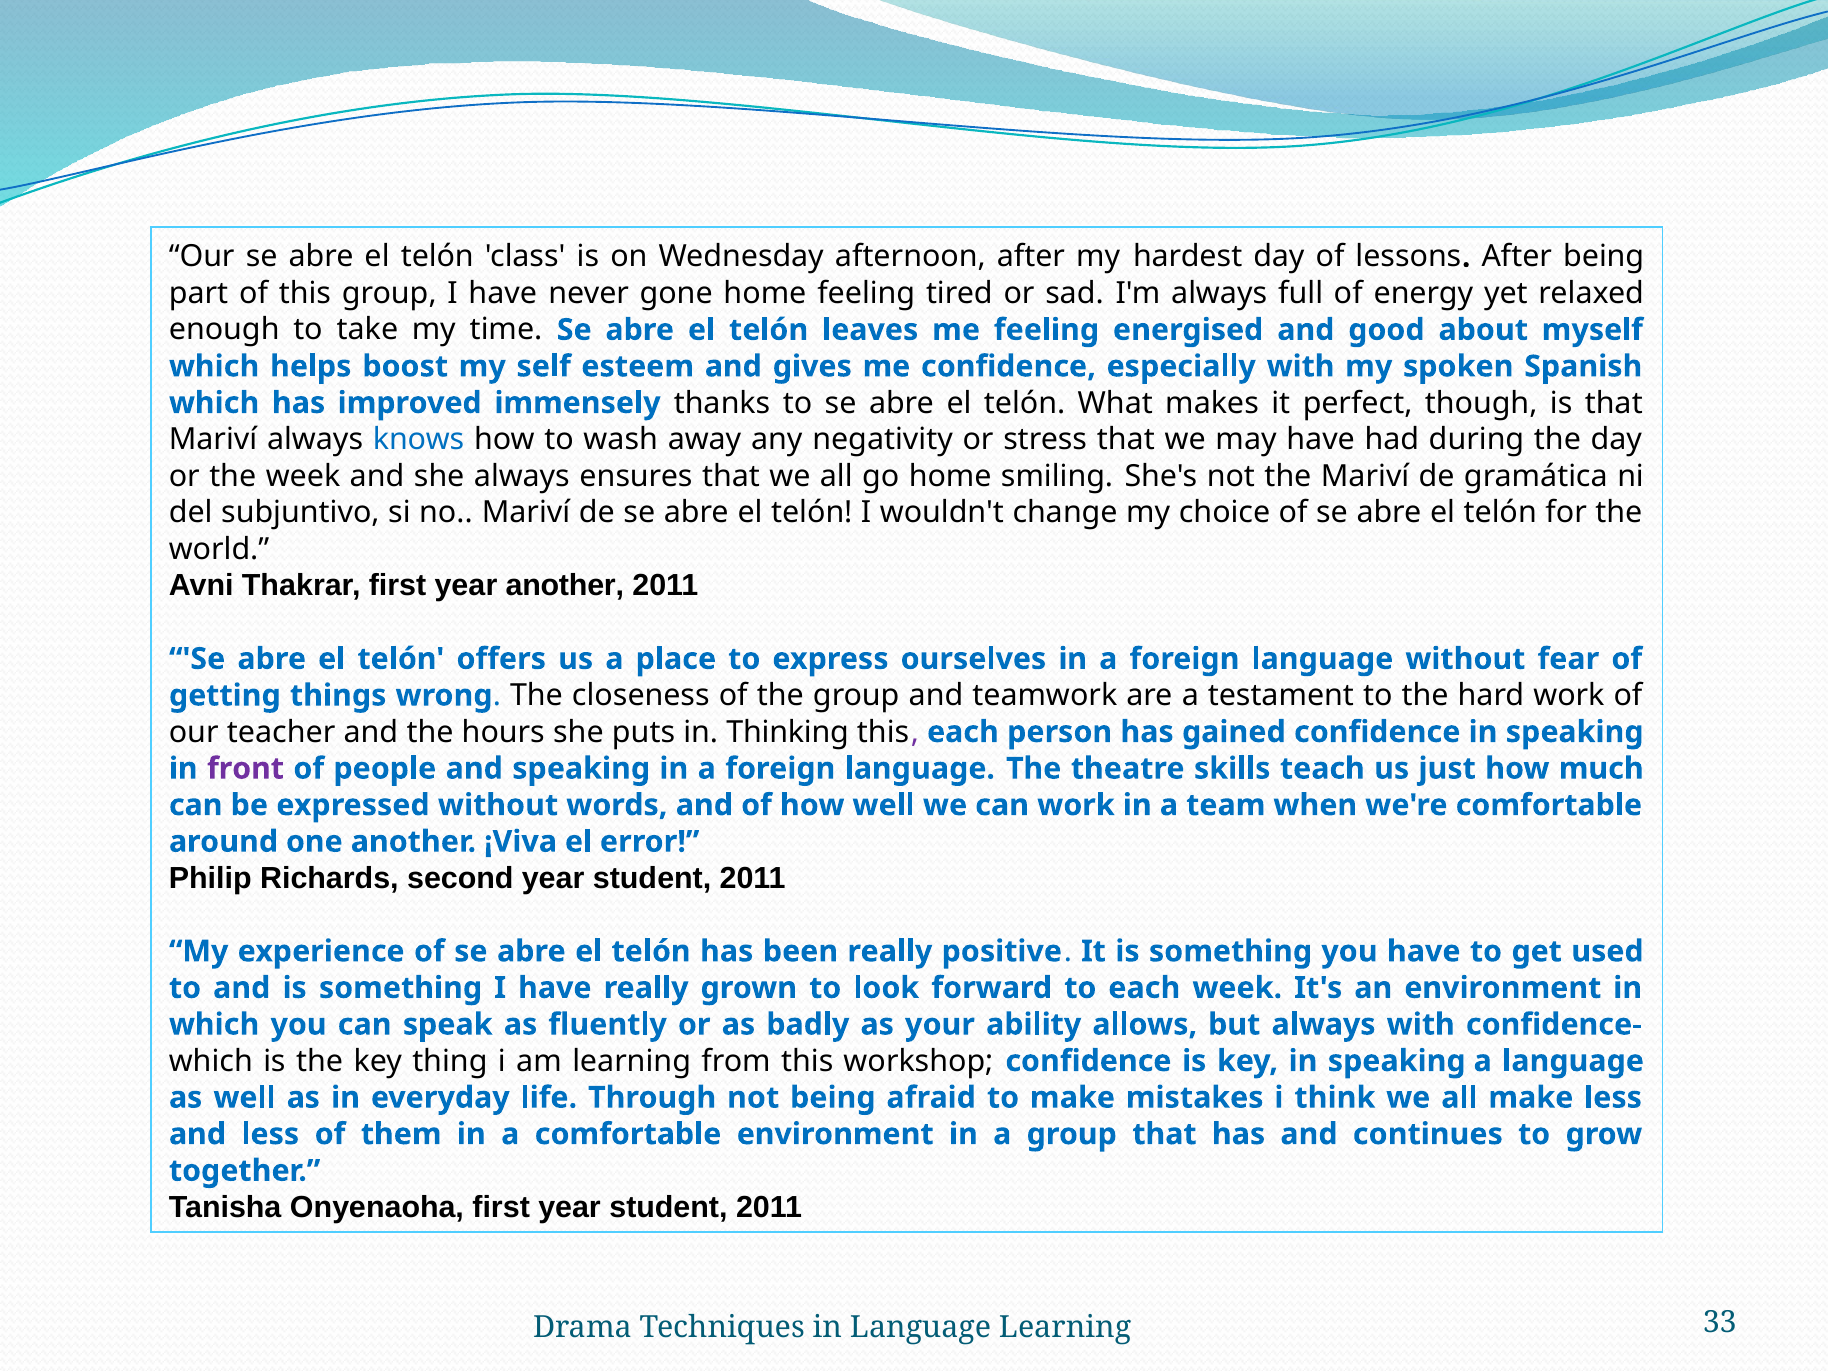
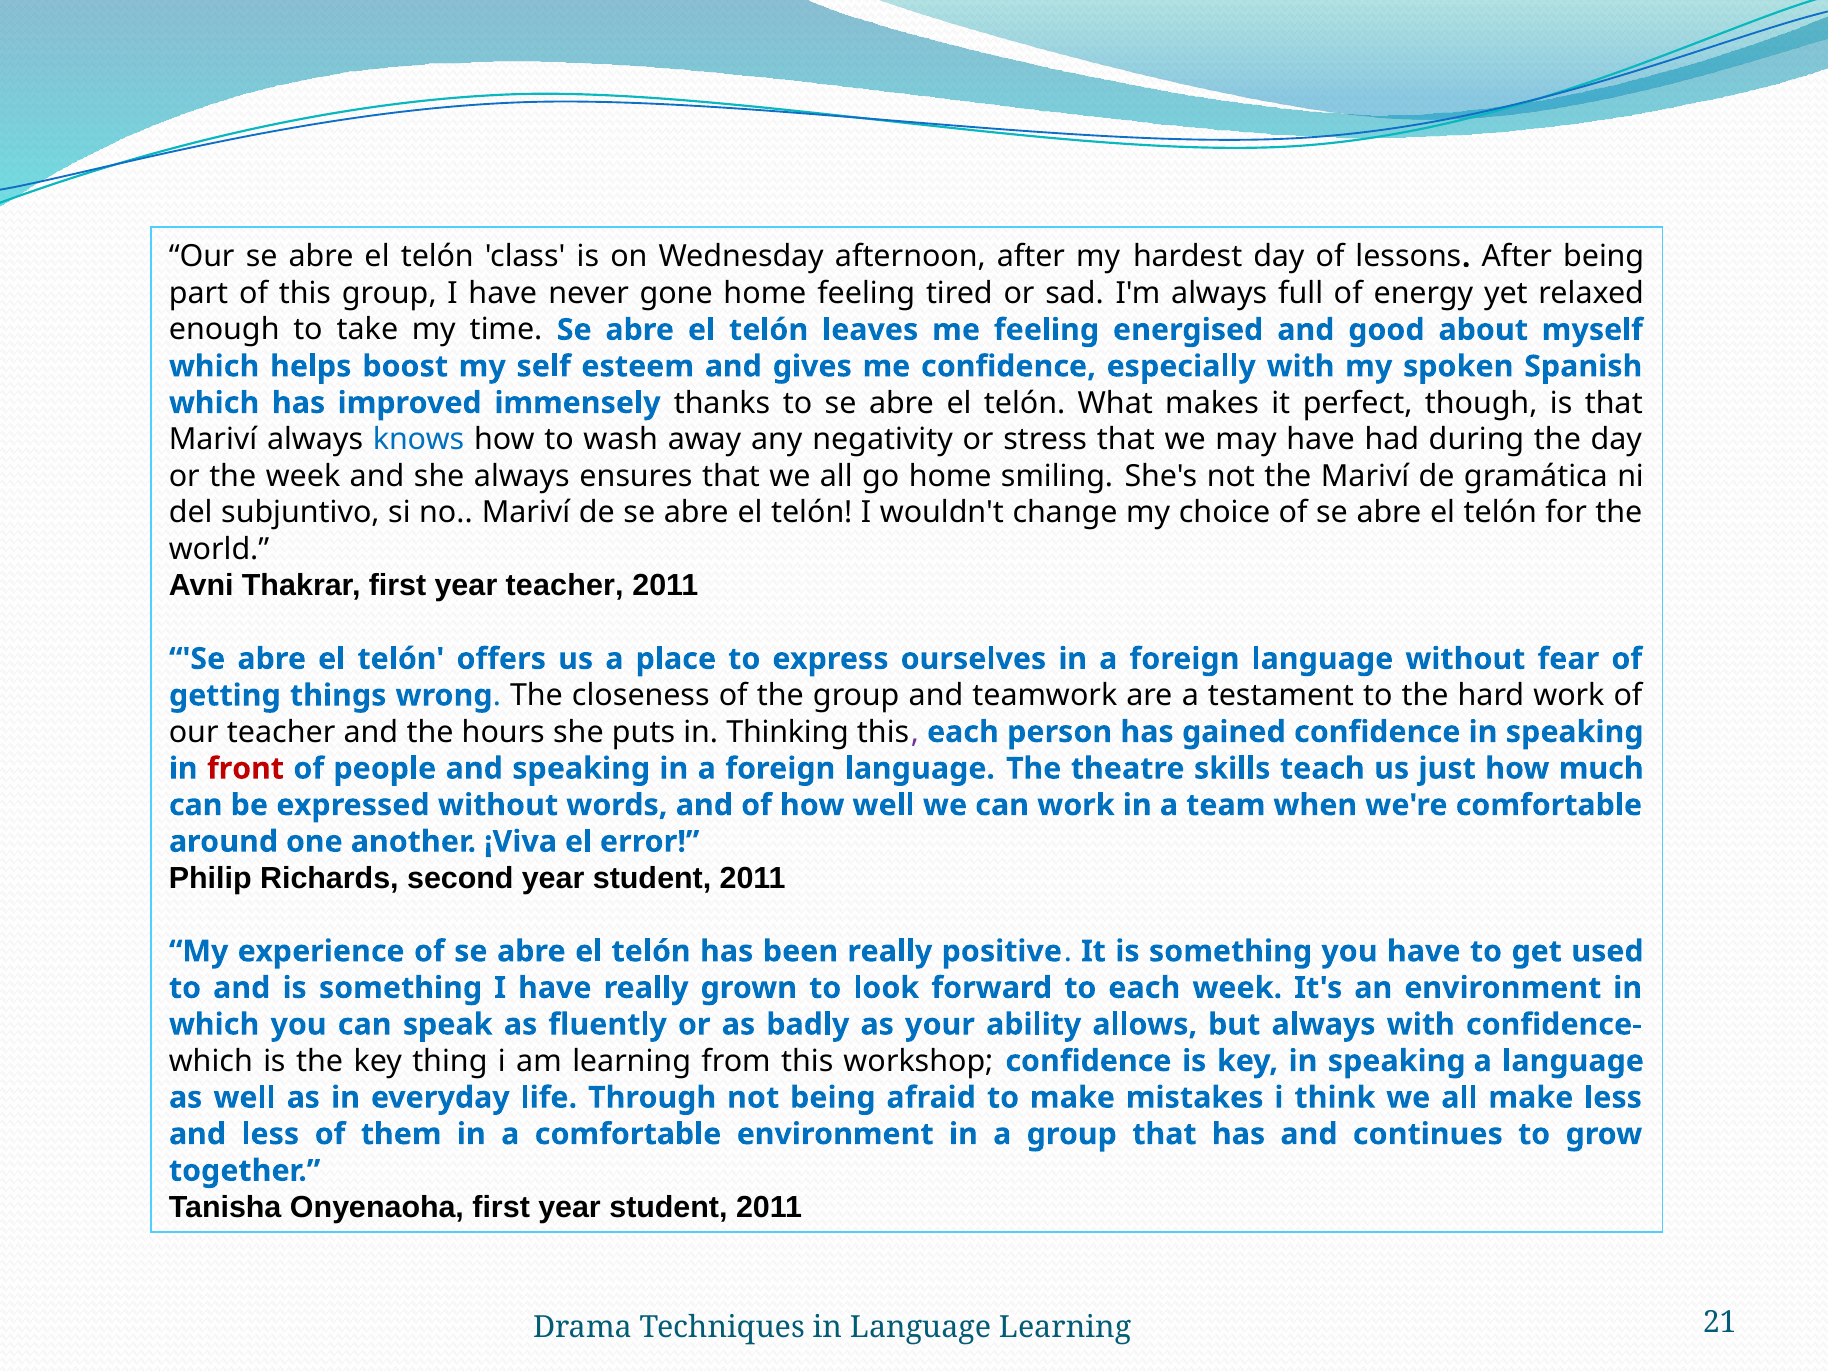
year another: another -> teacher
front colour: purple -> red
33: 33 -> 21
